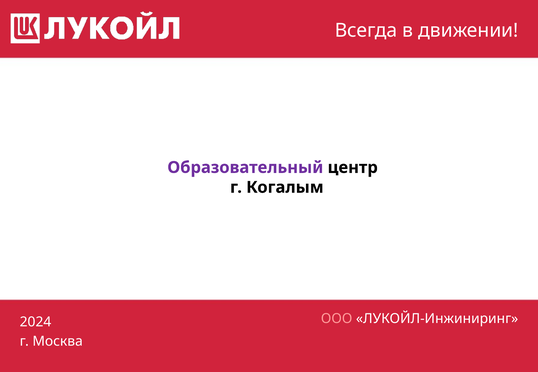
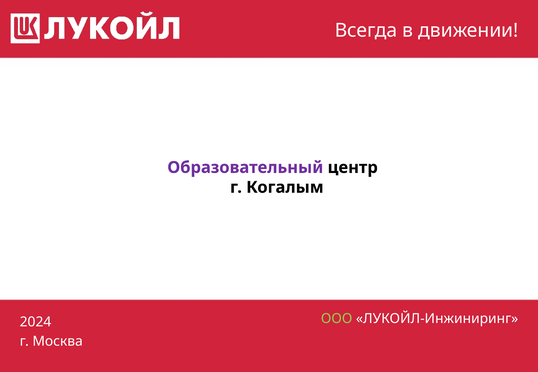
ООО colour: pink -> light green
